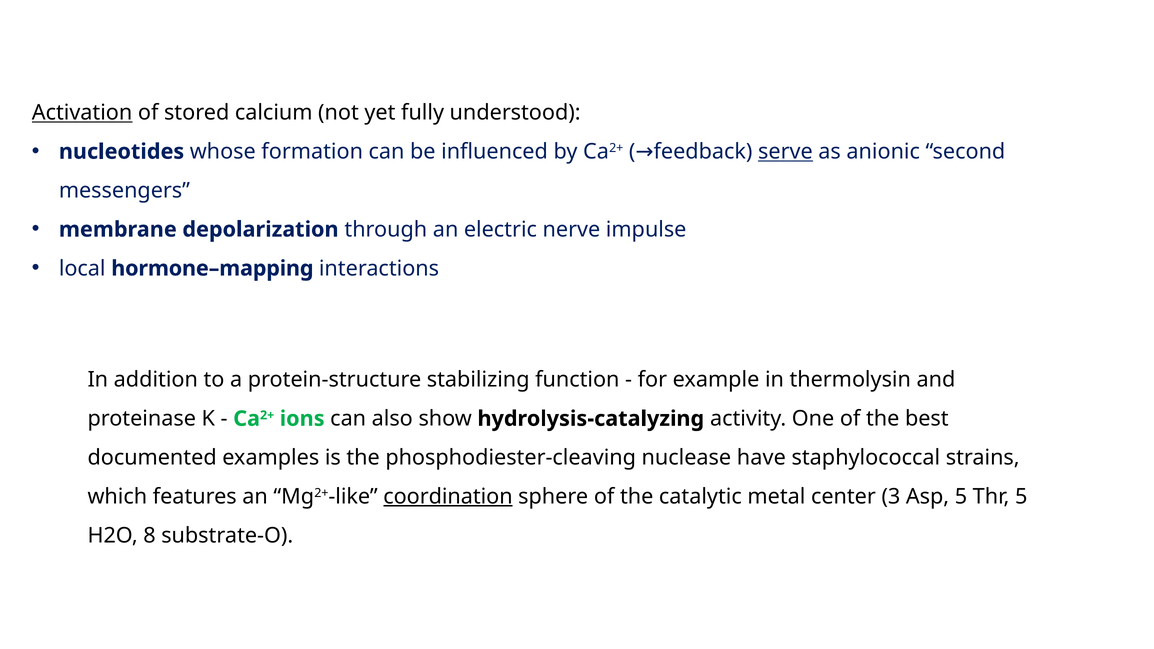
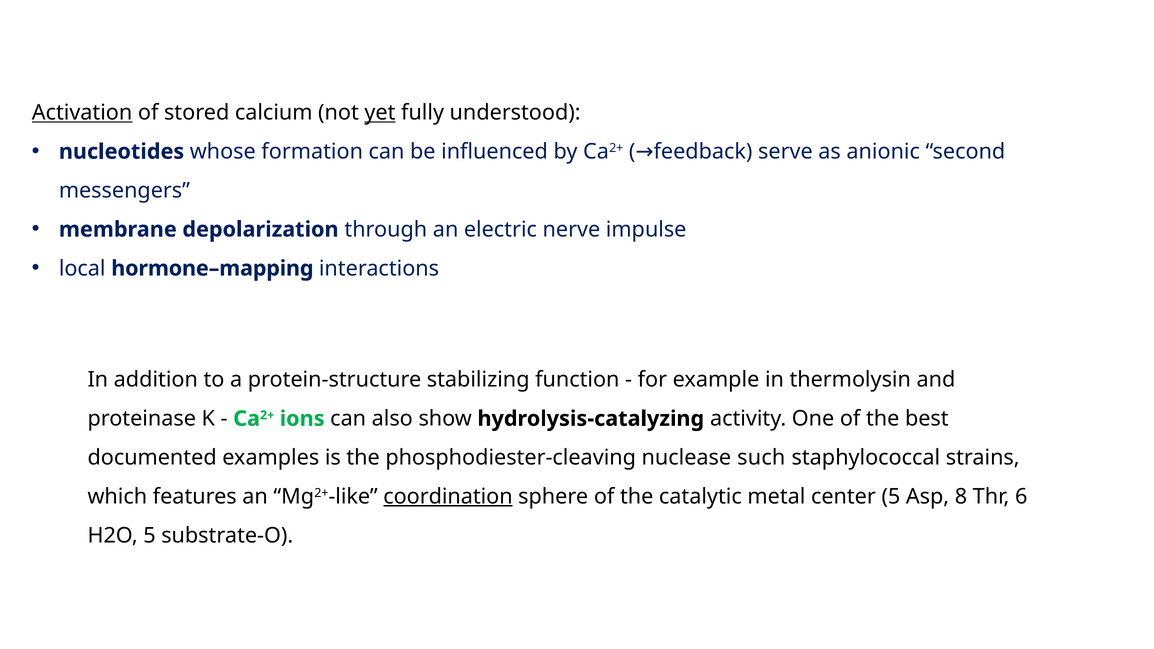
yet underline: none -> present
serve underline: present -> none
have: have -> such
center 3: 3 -> 5
Asp 5: 5 -> 8
Thr 5: 5 -> 6
H2O 8: 8 -> 5
